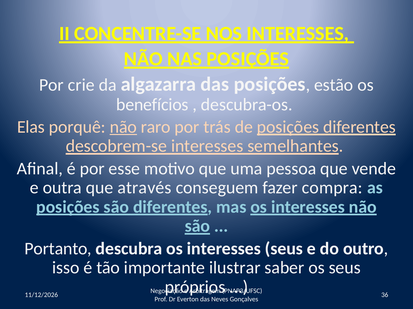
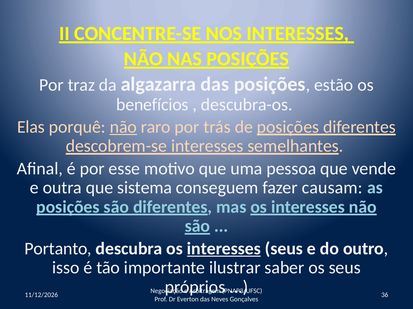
crie: crie -> traz
através: através -> sistema
compra: compra -> causam
interesses at (224, 249) underline: none -> present
